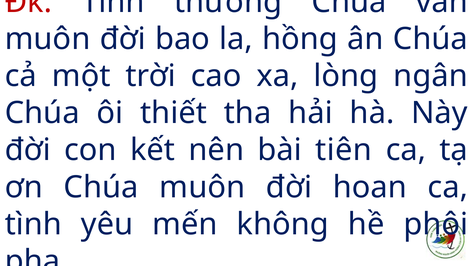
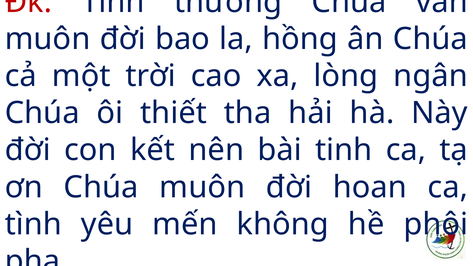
tiên: tiên -> tinh
